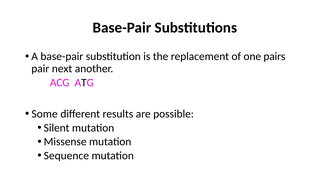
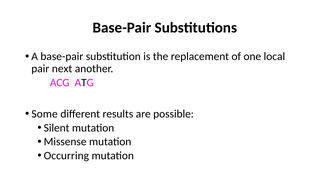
pairs: pairs -> local
Sequence: Sequence -> Occurring
